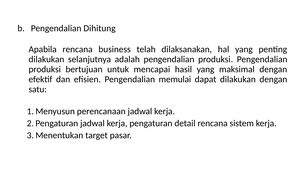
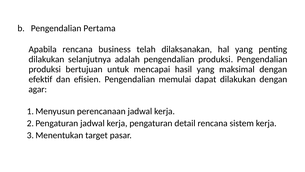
Dihitung: Dihitung -> Pertama
satu: satu -> agar
